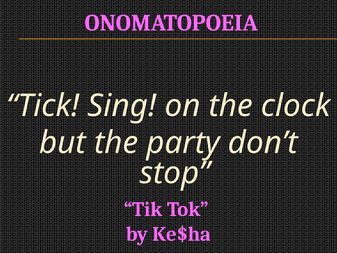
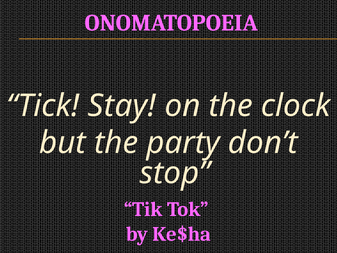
Sing: Sing -> Stay
